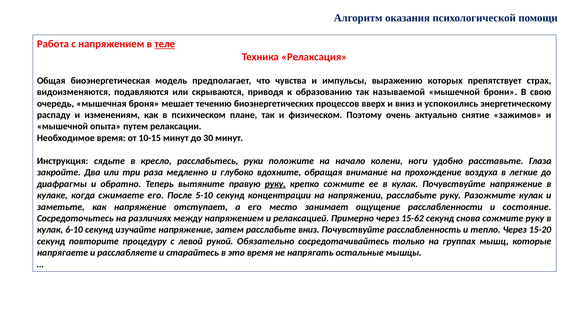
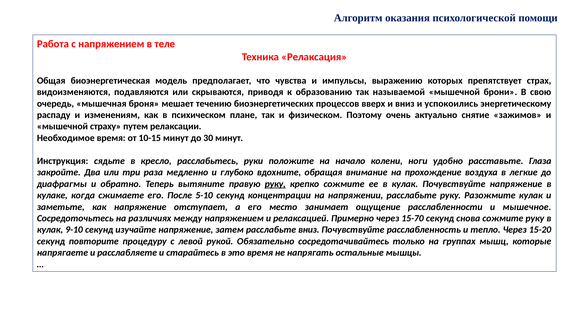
теле underline: present -> none
опыта: опыта -> страху
состояние: состояние -> мышечное
15-62: 15-62 -> 15-70
6-10: 6-10 -> 9-10
